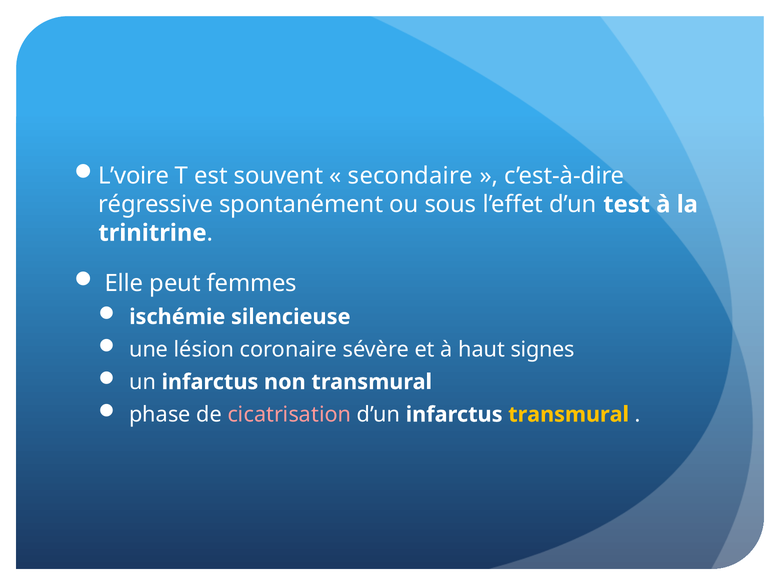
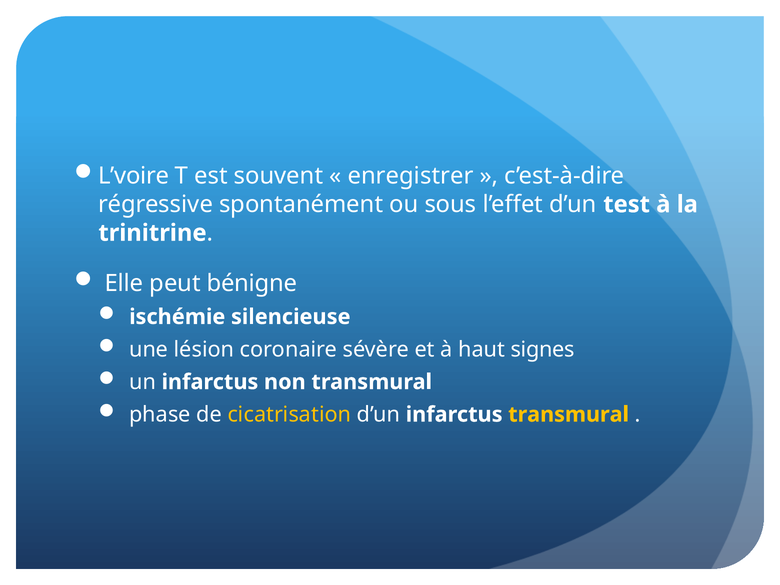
secondaire: secondaire -> enregistrer
femmes: femmes -> bénigne
cicatrisation colour: pink -> yellow
